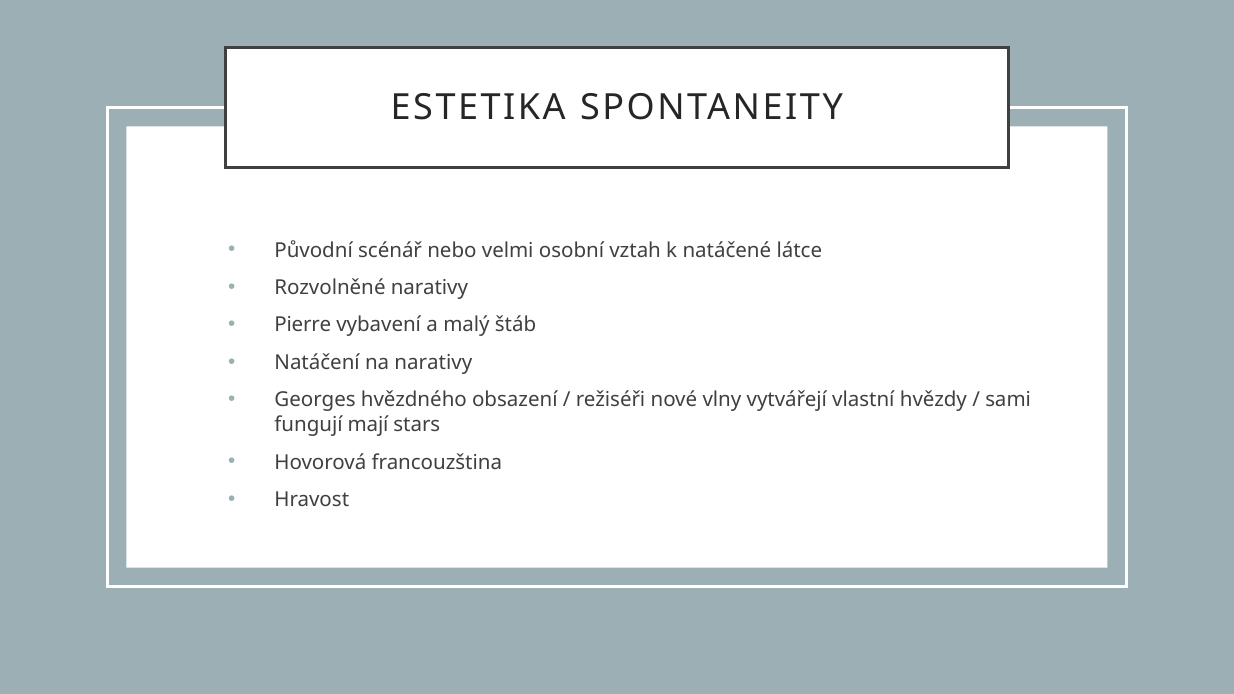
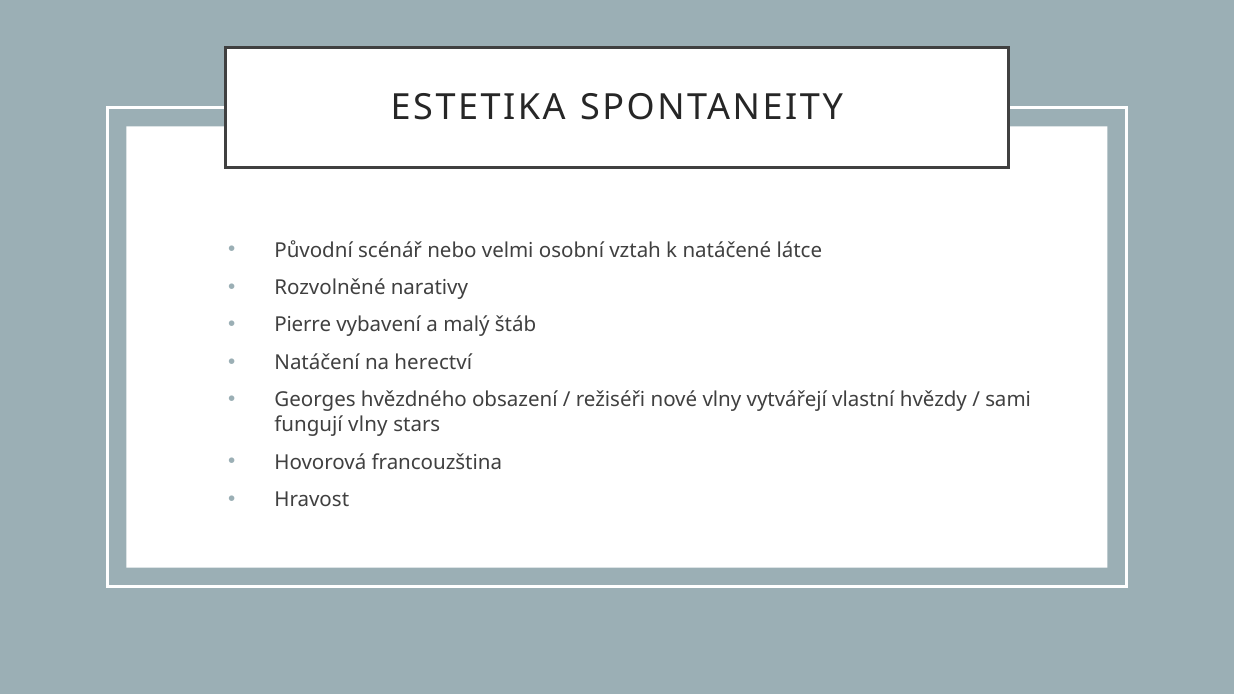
na narativy: narativy -> herectví
fungují mají: mají -> vlny
